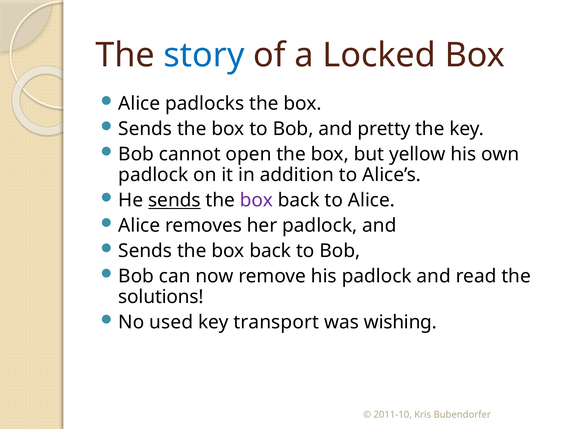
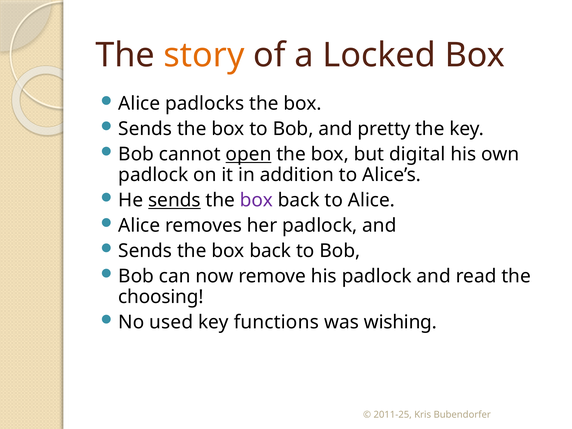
story colour: blue -> orange
open underline: none -> present
yellow: yellow -> digital
solutions: solutions -> choosing
transport: transport -> functions
2011-10: 2011-10 -> 2011-25
